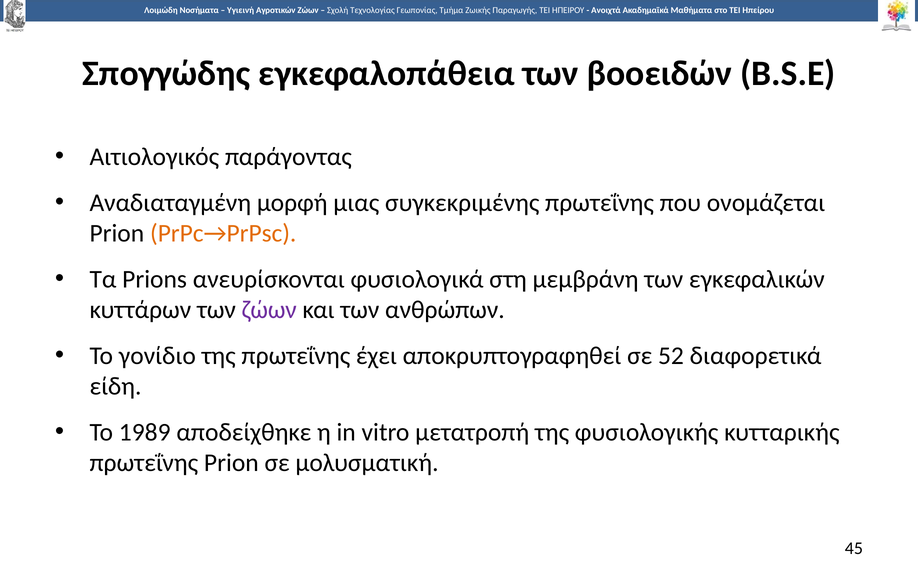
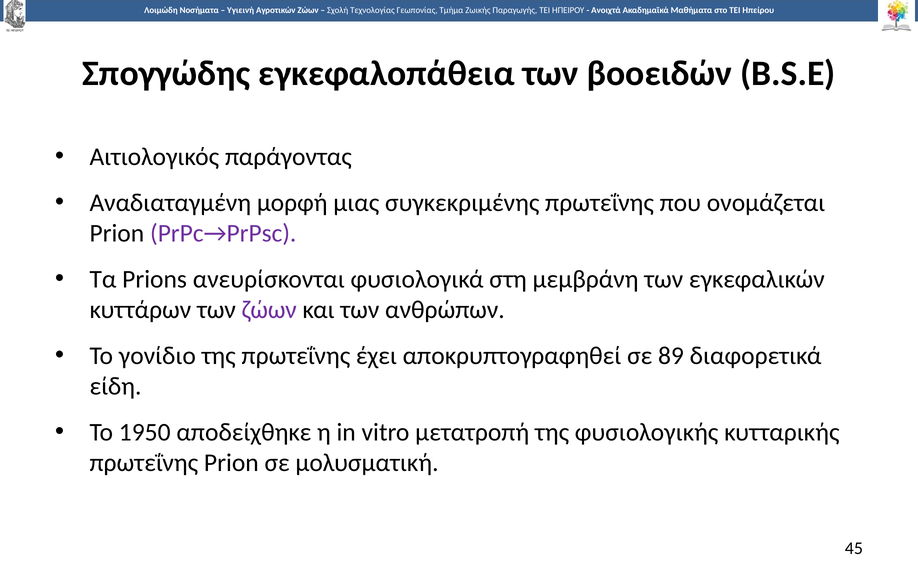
PrPc→PrPsc colour: orange -> purple
52: 52 -> 89
1989: 1989 -> 1950
